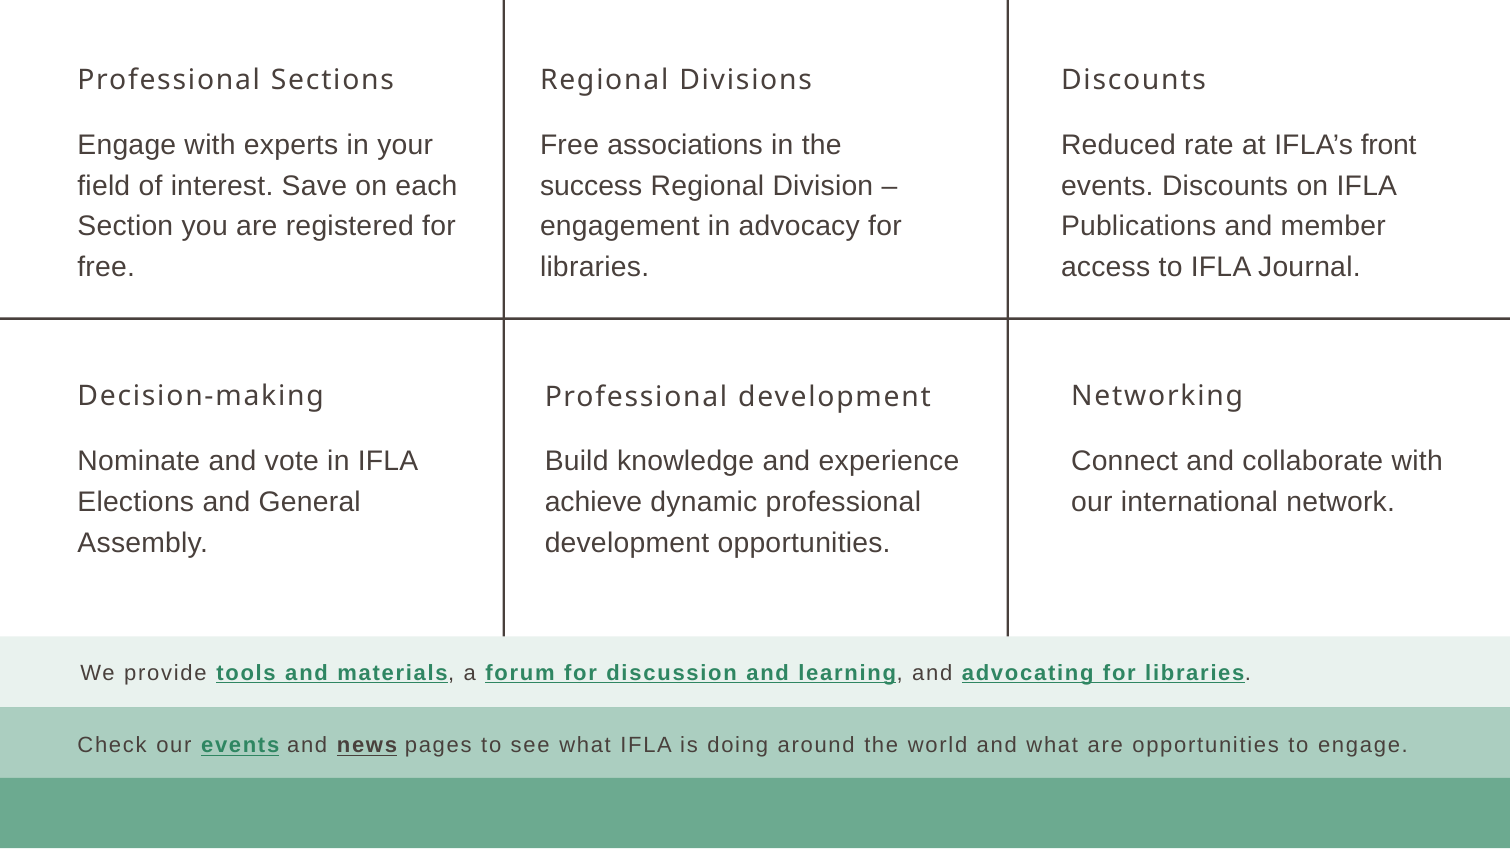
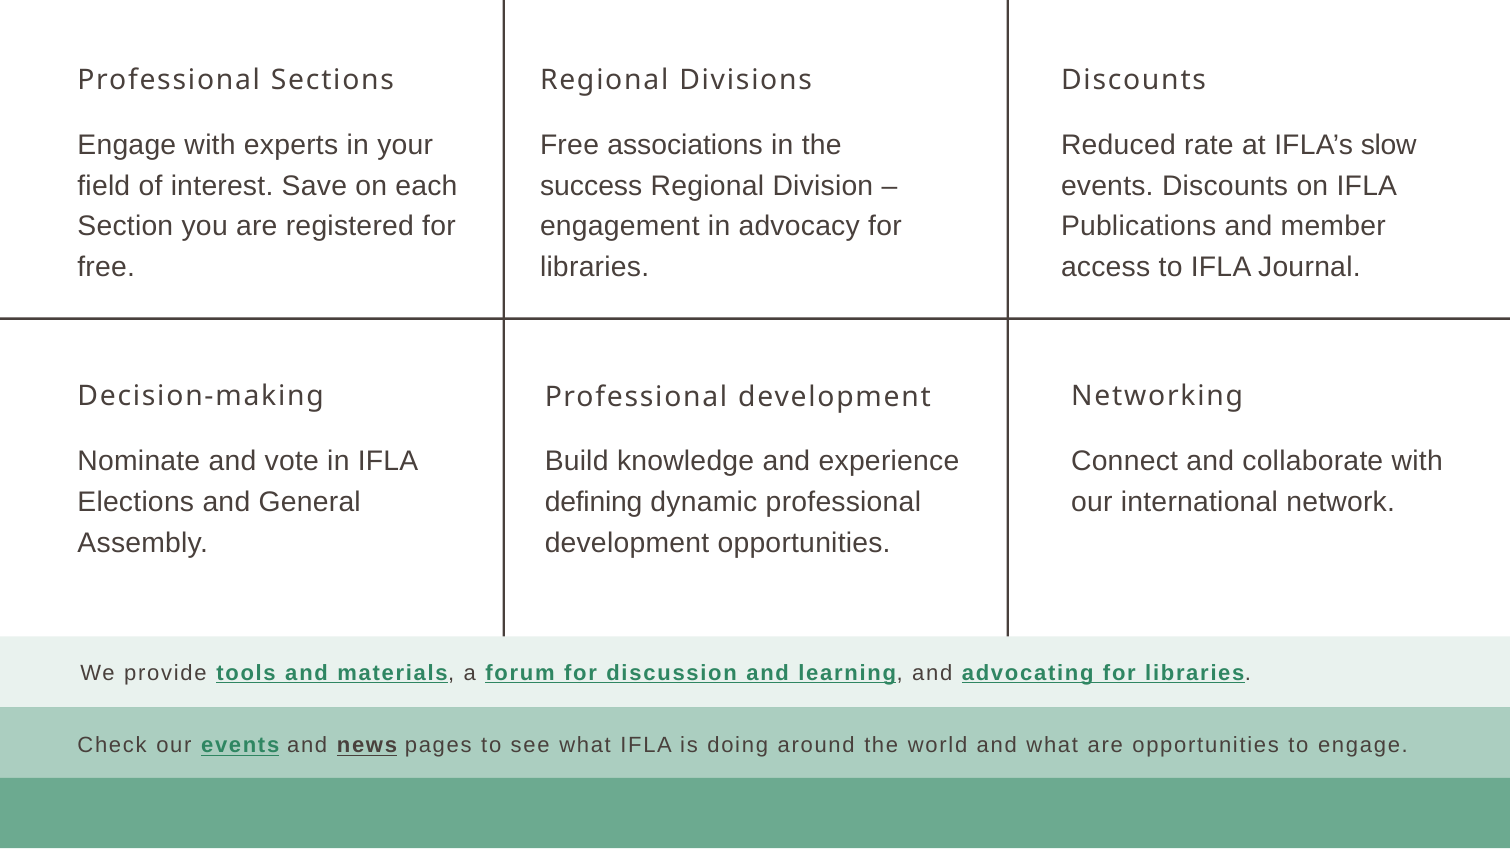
front: front -> slow
achieve: achieve -> defining
